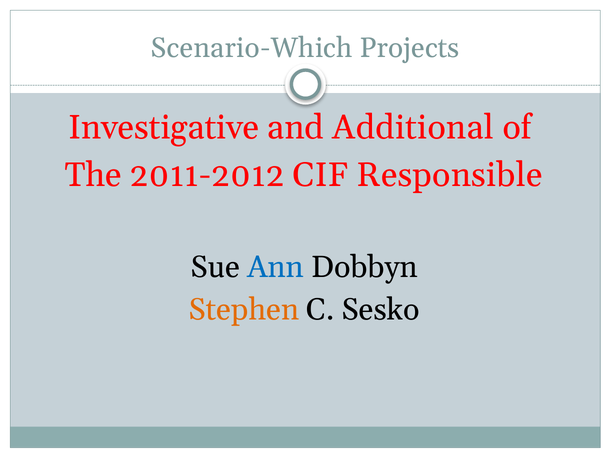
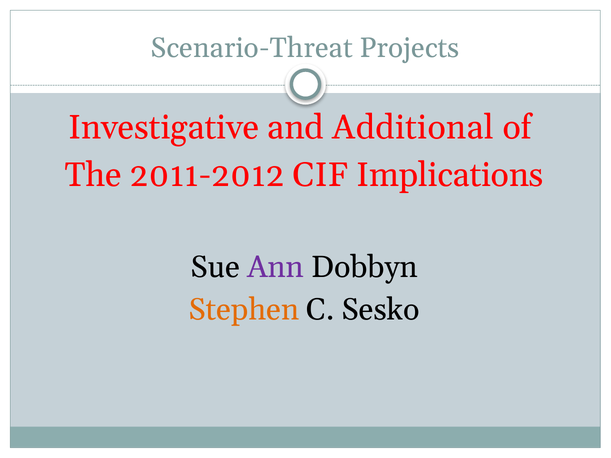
Scenario-Which: Scenario-Which -> Scenario-Threat
Responsible: Responsible -> Implications
Ann colour: blue -> purple
